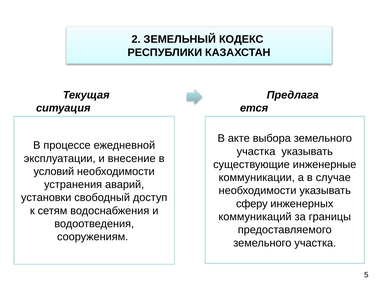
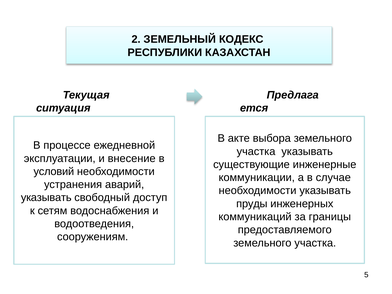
установки at (46, 198): установки -> указывать
сферу: сферу -> пруды
